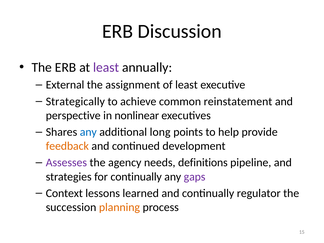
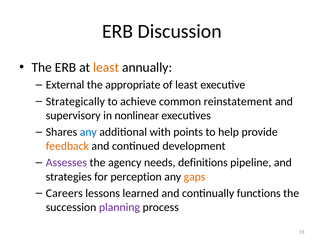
least at (106, 67) colour: purple -> orange
assignment: assignment -> appropriate
perspective: perspective -> supervisory
long: long -> with
for continually: continually -> perception
gaps colour: purple -> orange
Context: Context -> Careers
regulator: regulator -> functions
planning colour: orange -> purple
